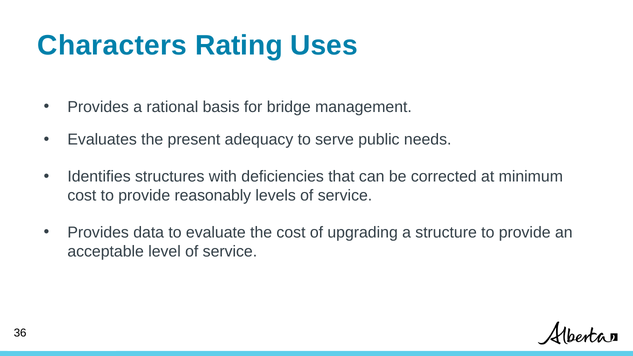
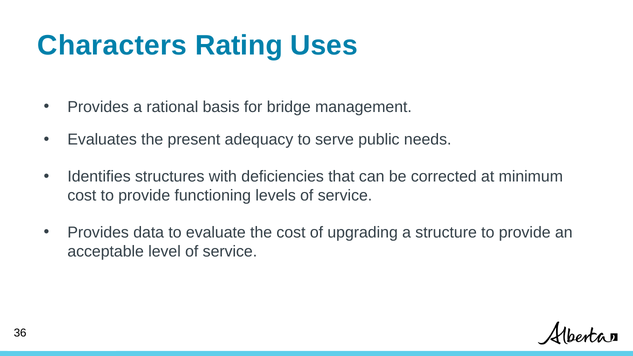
reasonably: reasonably -> functioning
